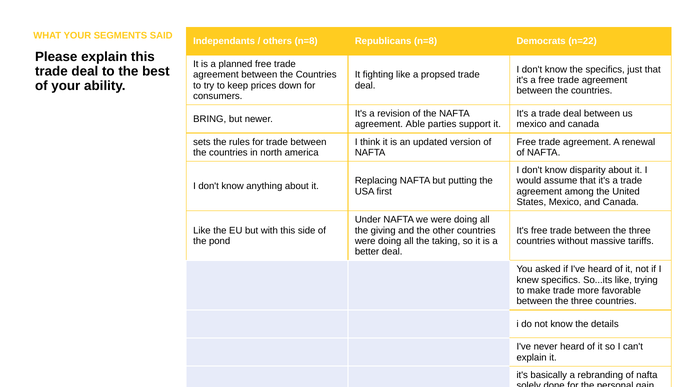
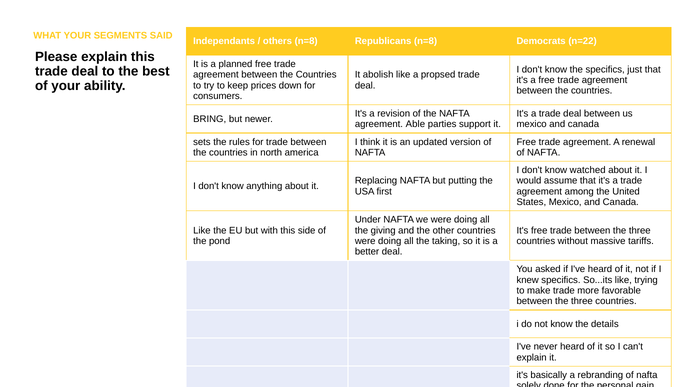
fighting: fighting -> abolish
disparity: disparity -> watched
